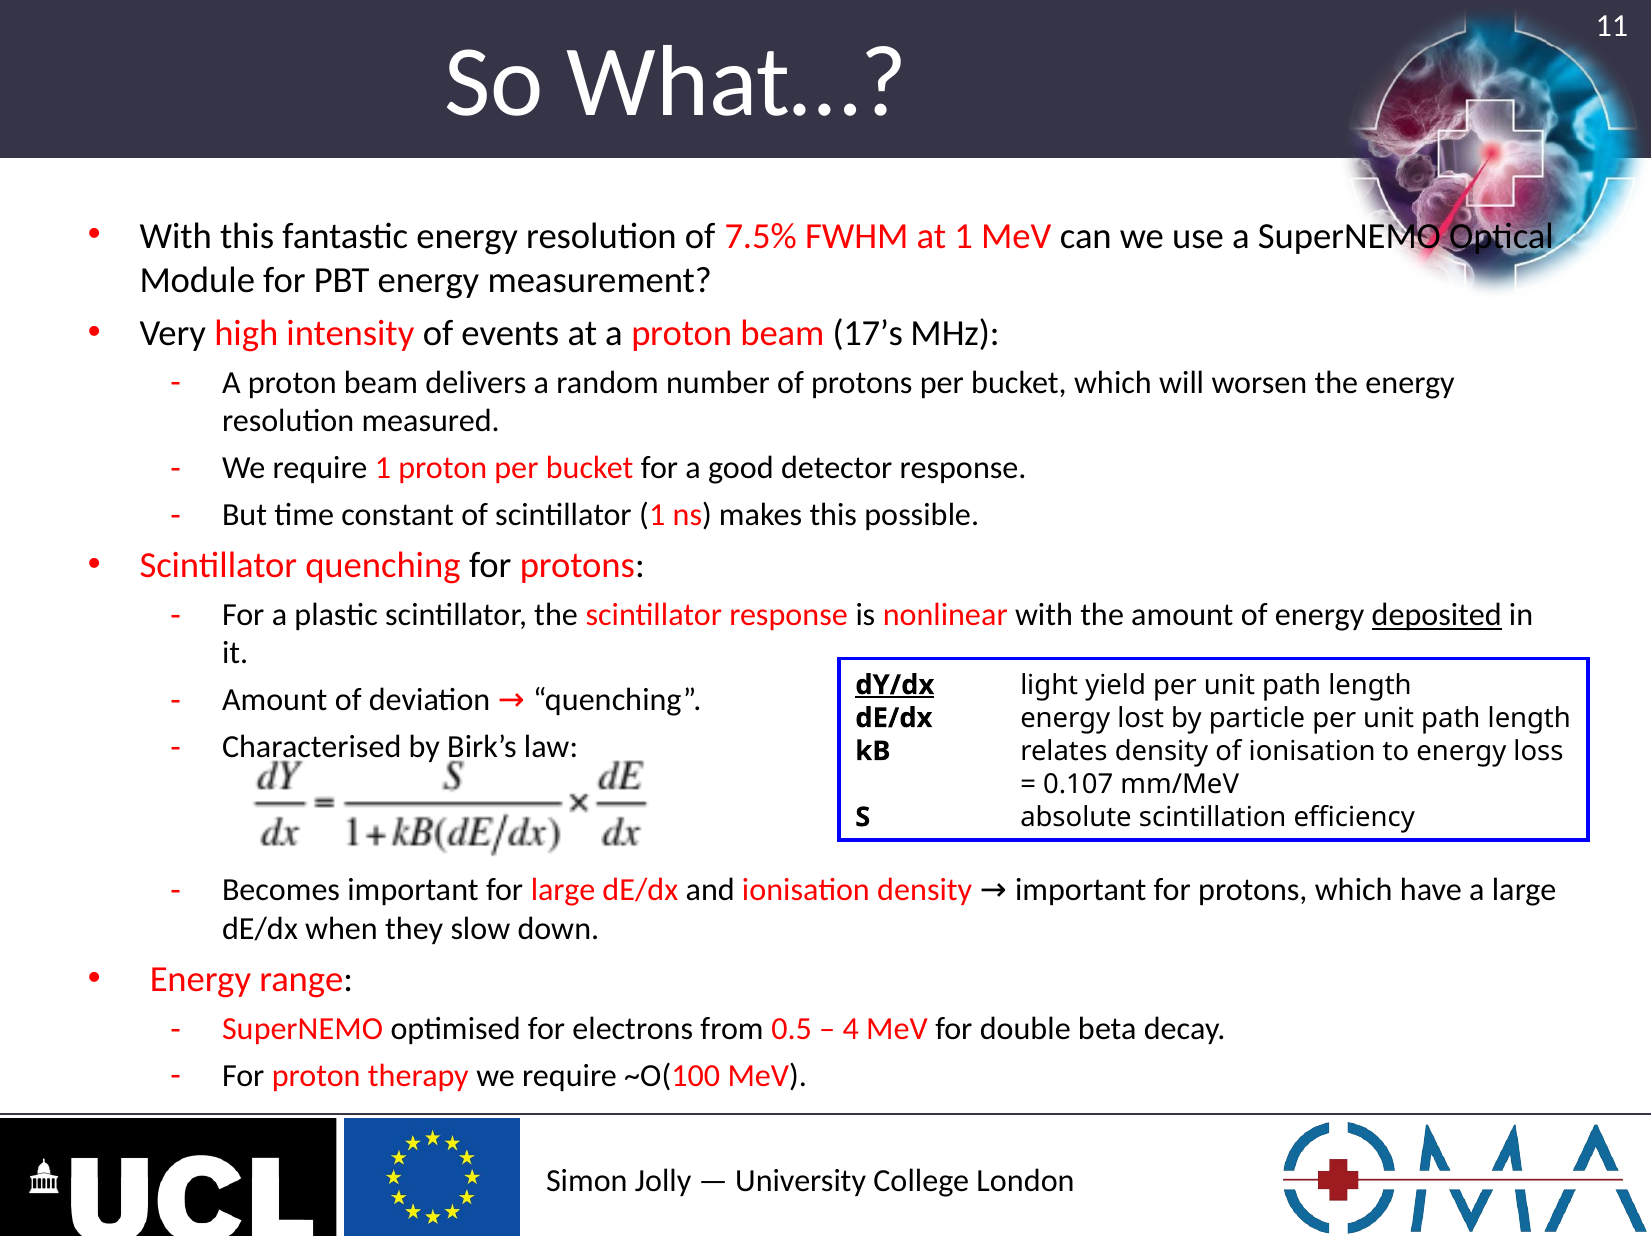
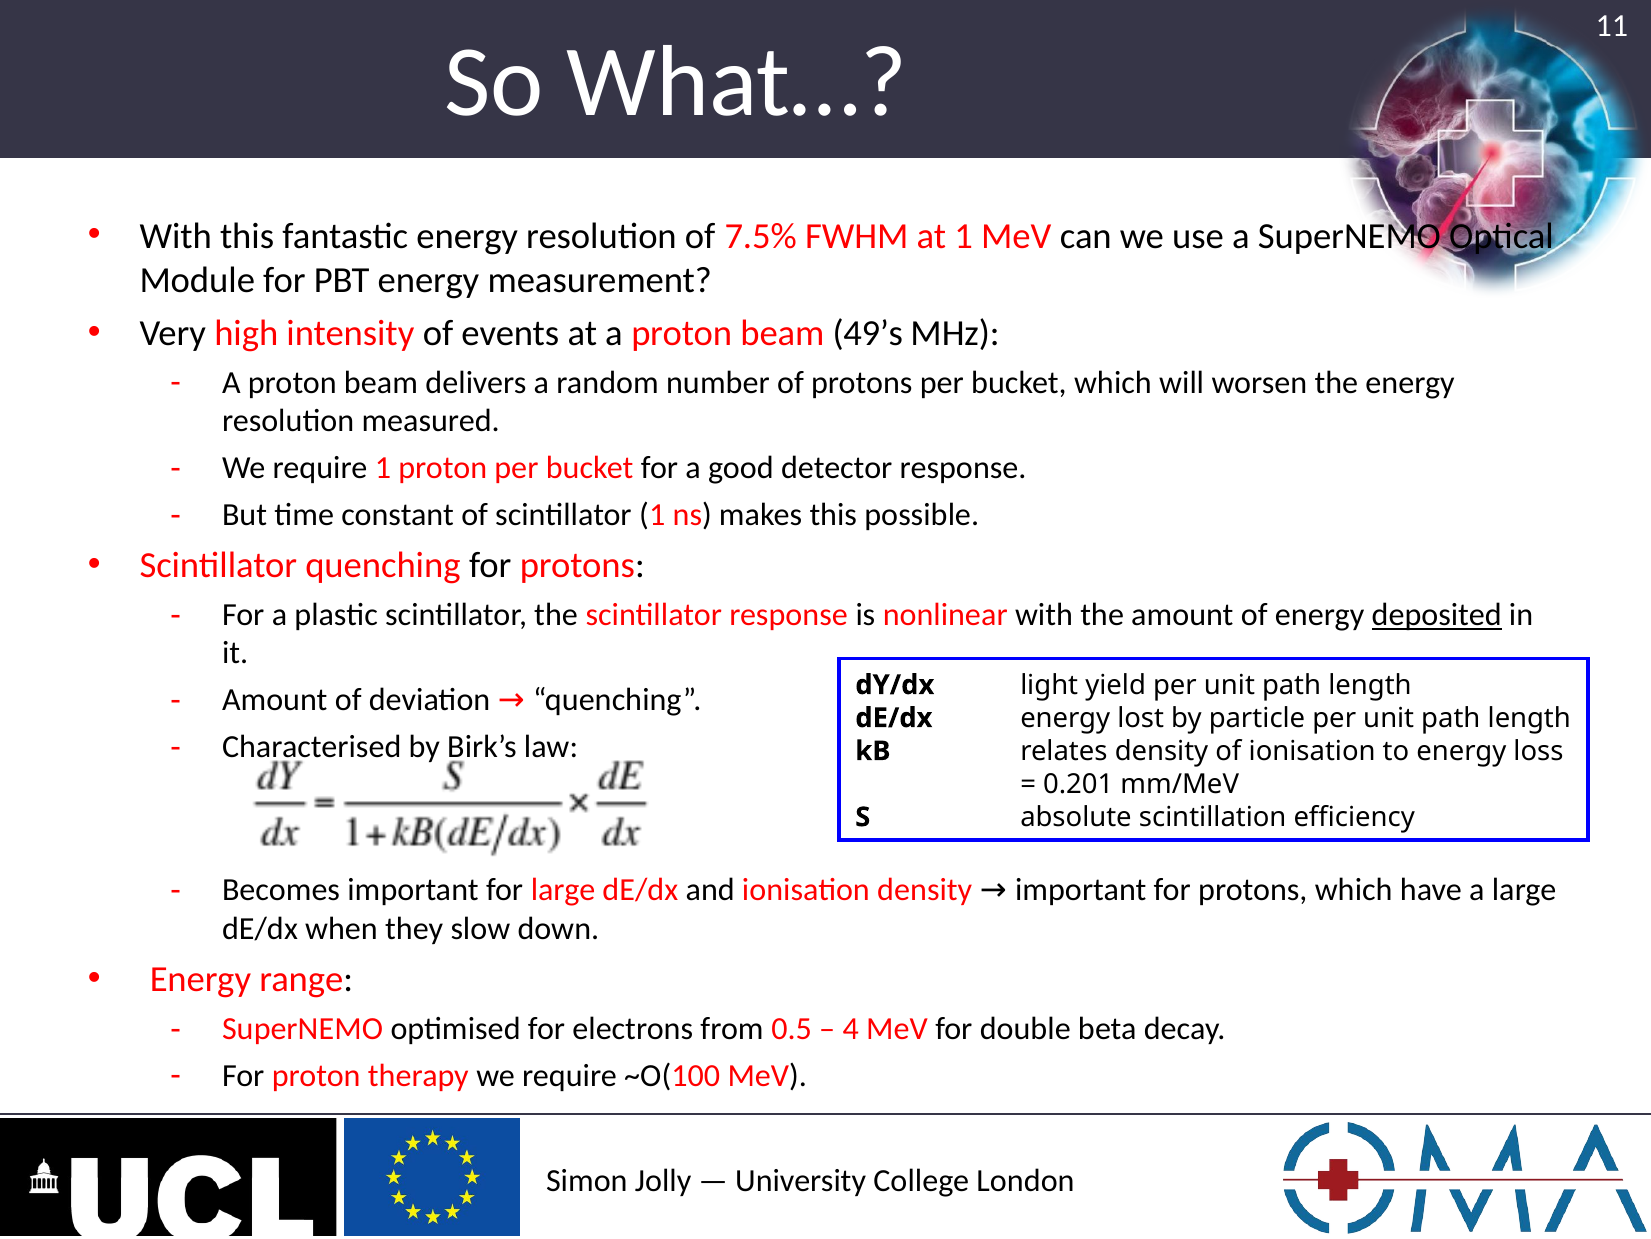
17’s: 17’s -> 49’s
dY/dx underline: present -> none
0.107: 0.107 -> 0.201
